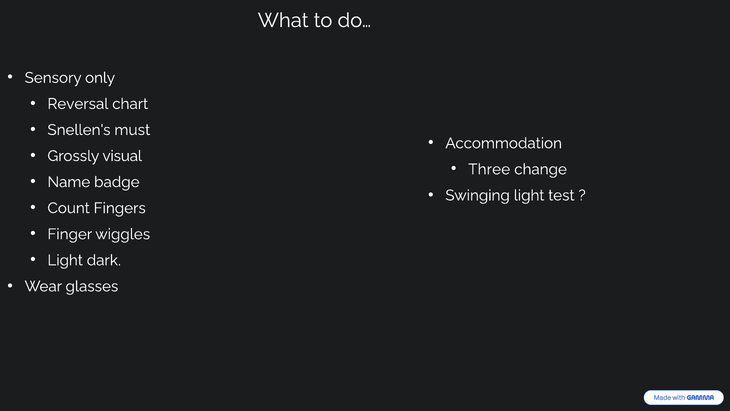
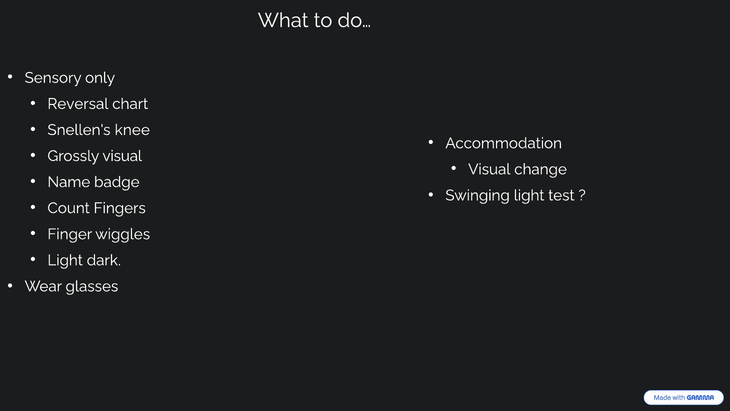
must: must -> knee
Three at (489, 169): Three -> Visual
